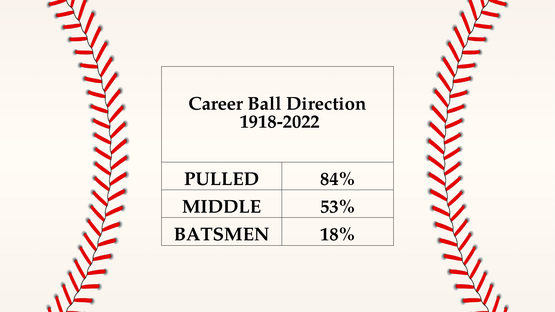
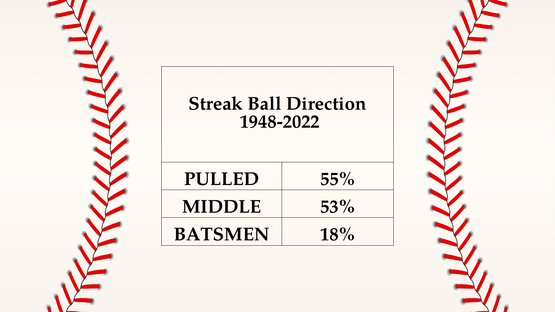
Career: Career -> Streak
1918-2022: 1918-2022 -> 1948-2022
84%: 84% -> 55%
